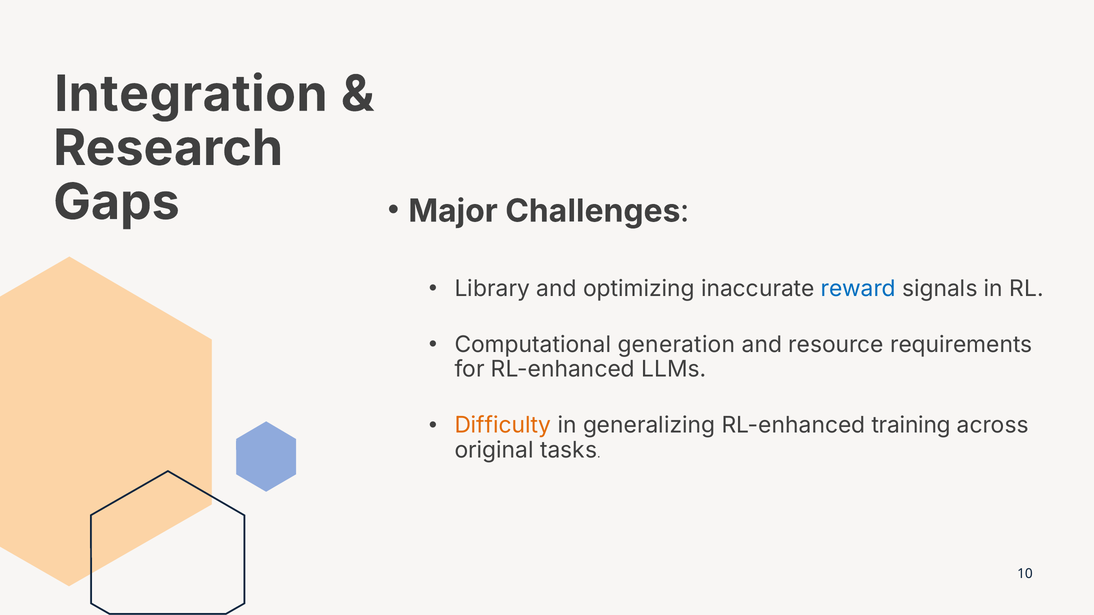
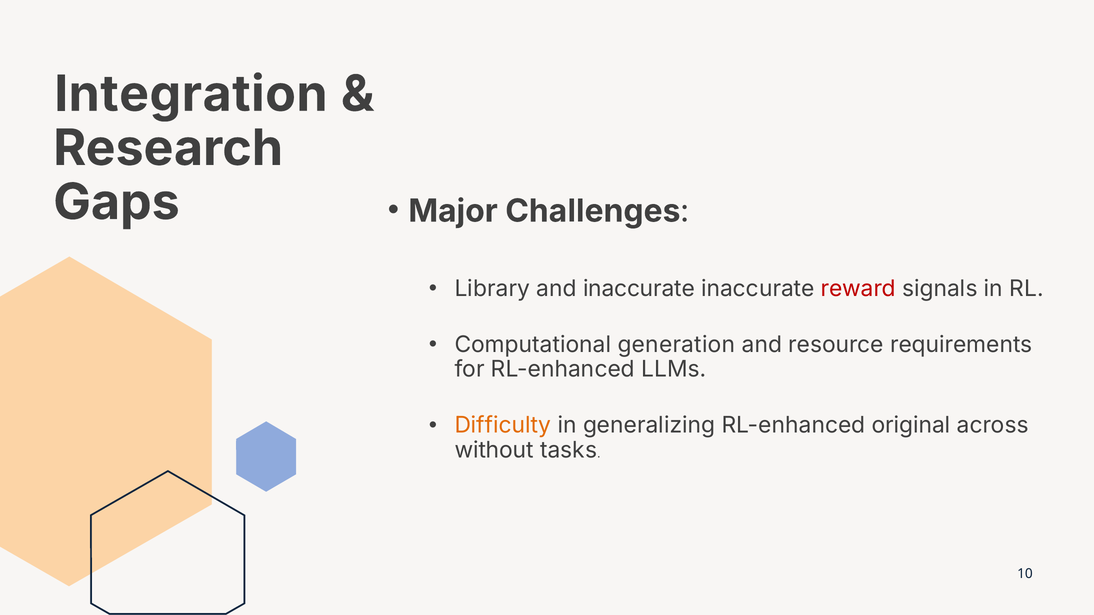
and optimizing: optimizing -> inaccurate
reward colour: blue -> red
training: training -> original
original: original -> without
